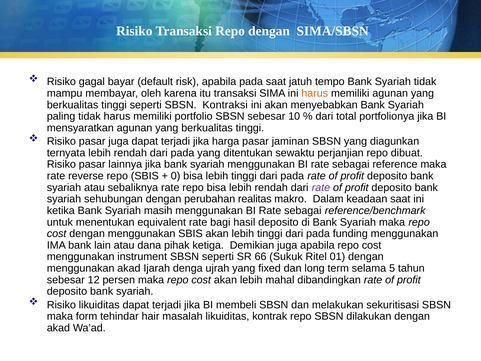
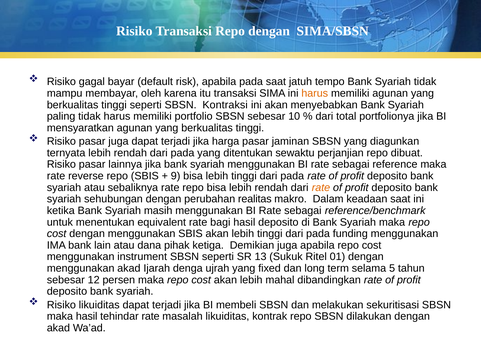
0: 0 -> 9
rate at (321, 187) colour: purple -> orange
66: 66 -> 13
maka form: form -> hasil
tehindar hair: hair -> rate
